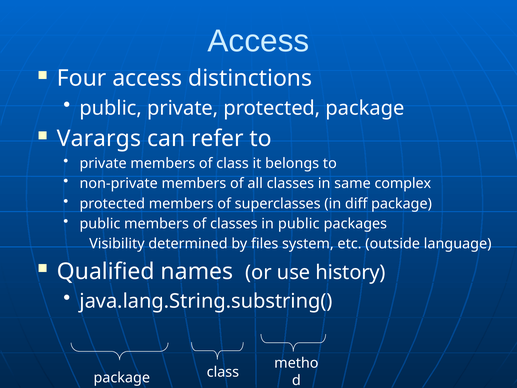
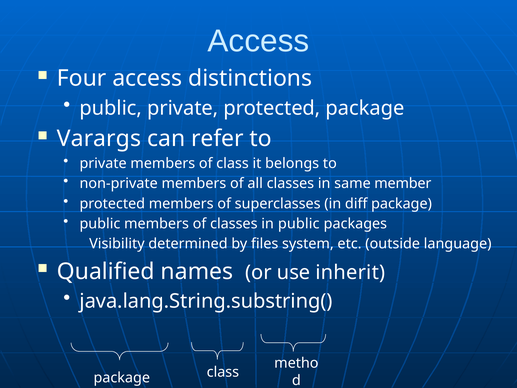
complex: complex -> member
history: history -> inherit
